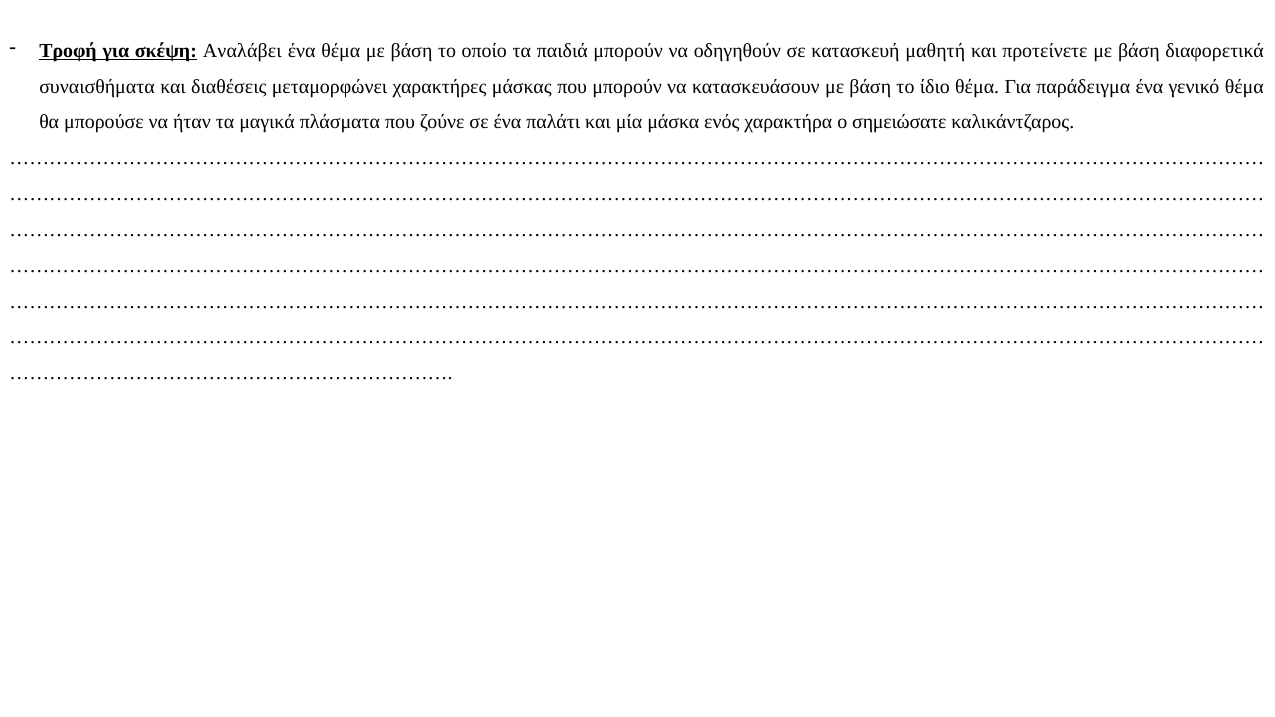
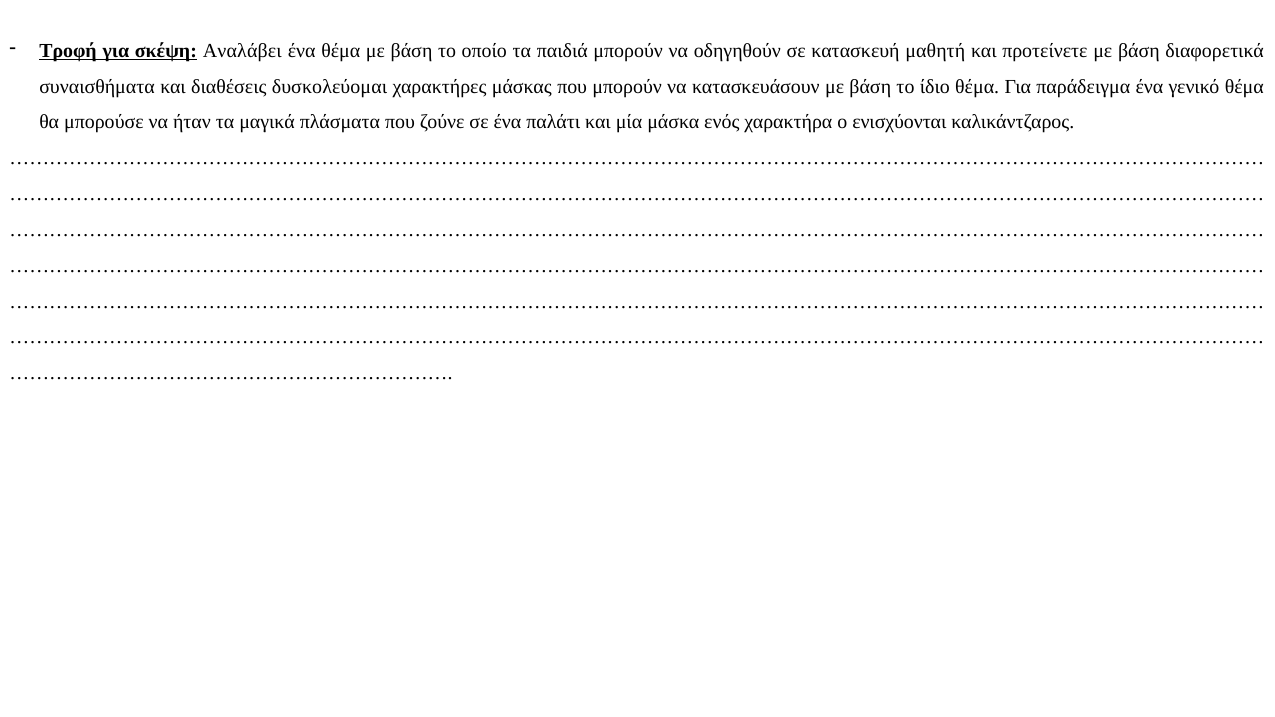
μεταμορφώνει: μεταμορφώνει -> δυσκολεύομαι
σημειώσατε: σημειώσατε -> ενισχύονται
